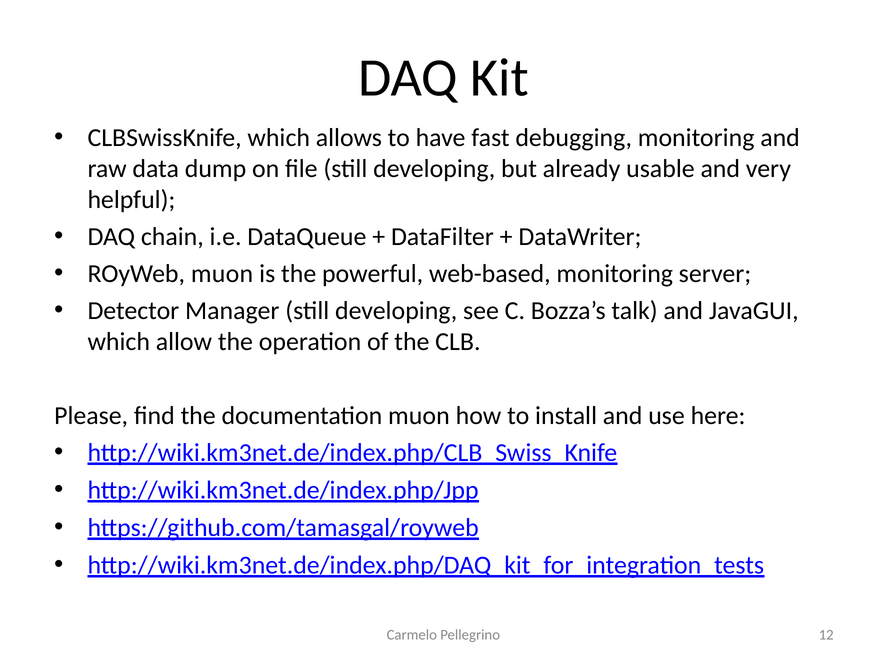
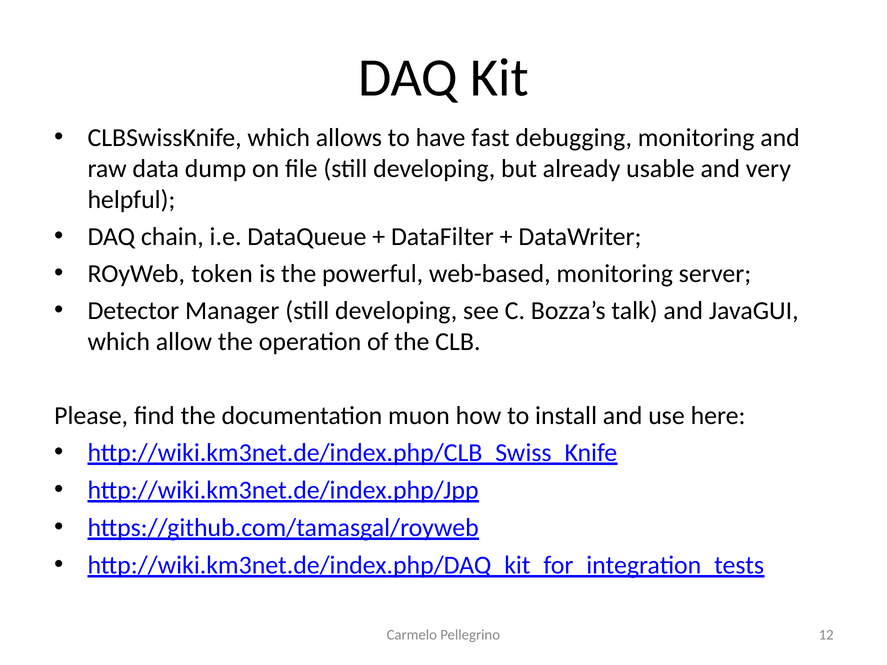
ROyWeb muon: muon -> token
